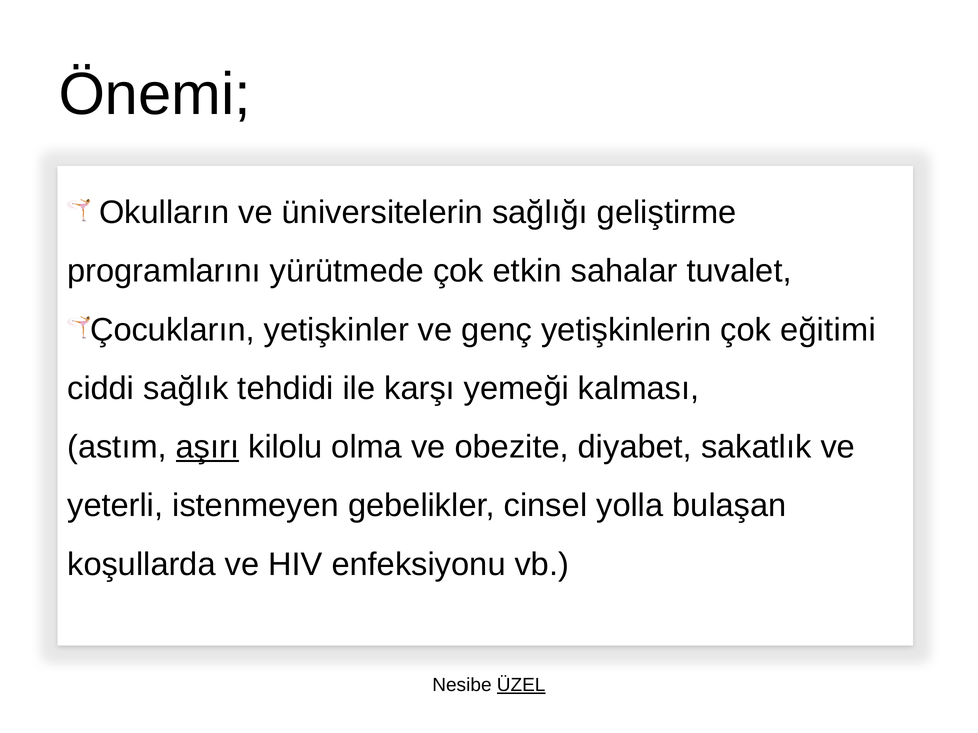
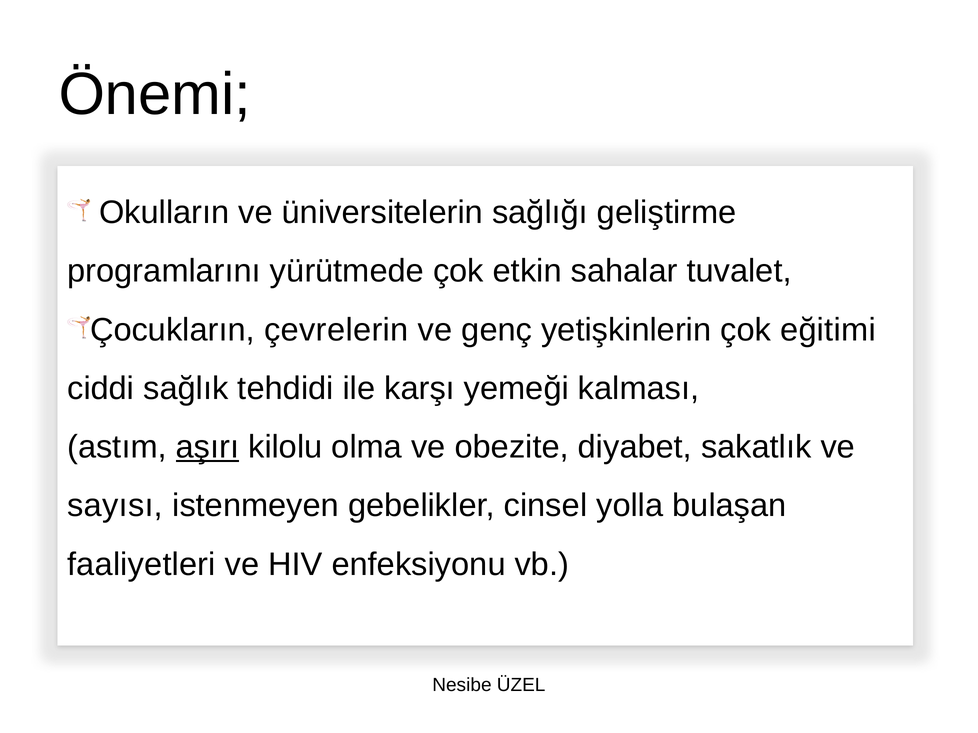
yetişkinler: yetişkinler -> çevrelerin
yeterli: yeterli -> sayısı
koşullarda: koşullarda -> faaliyetleri
ÜZEL underline: present -> none
